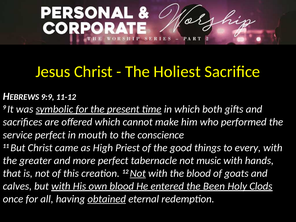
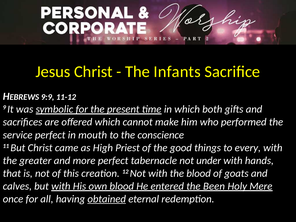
Holiest: Holiest -> Infants
music: music -> under
Not at (138, 173) underline: present -> none
Clods: Clods -> Mere
